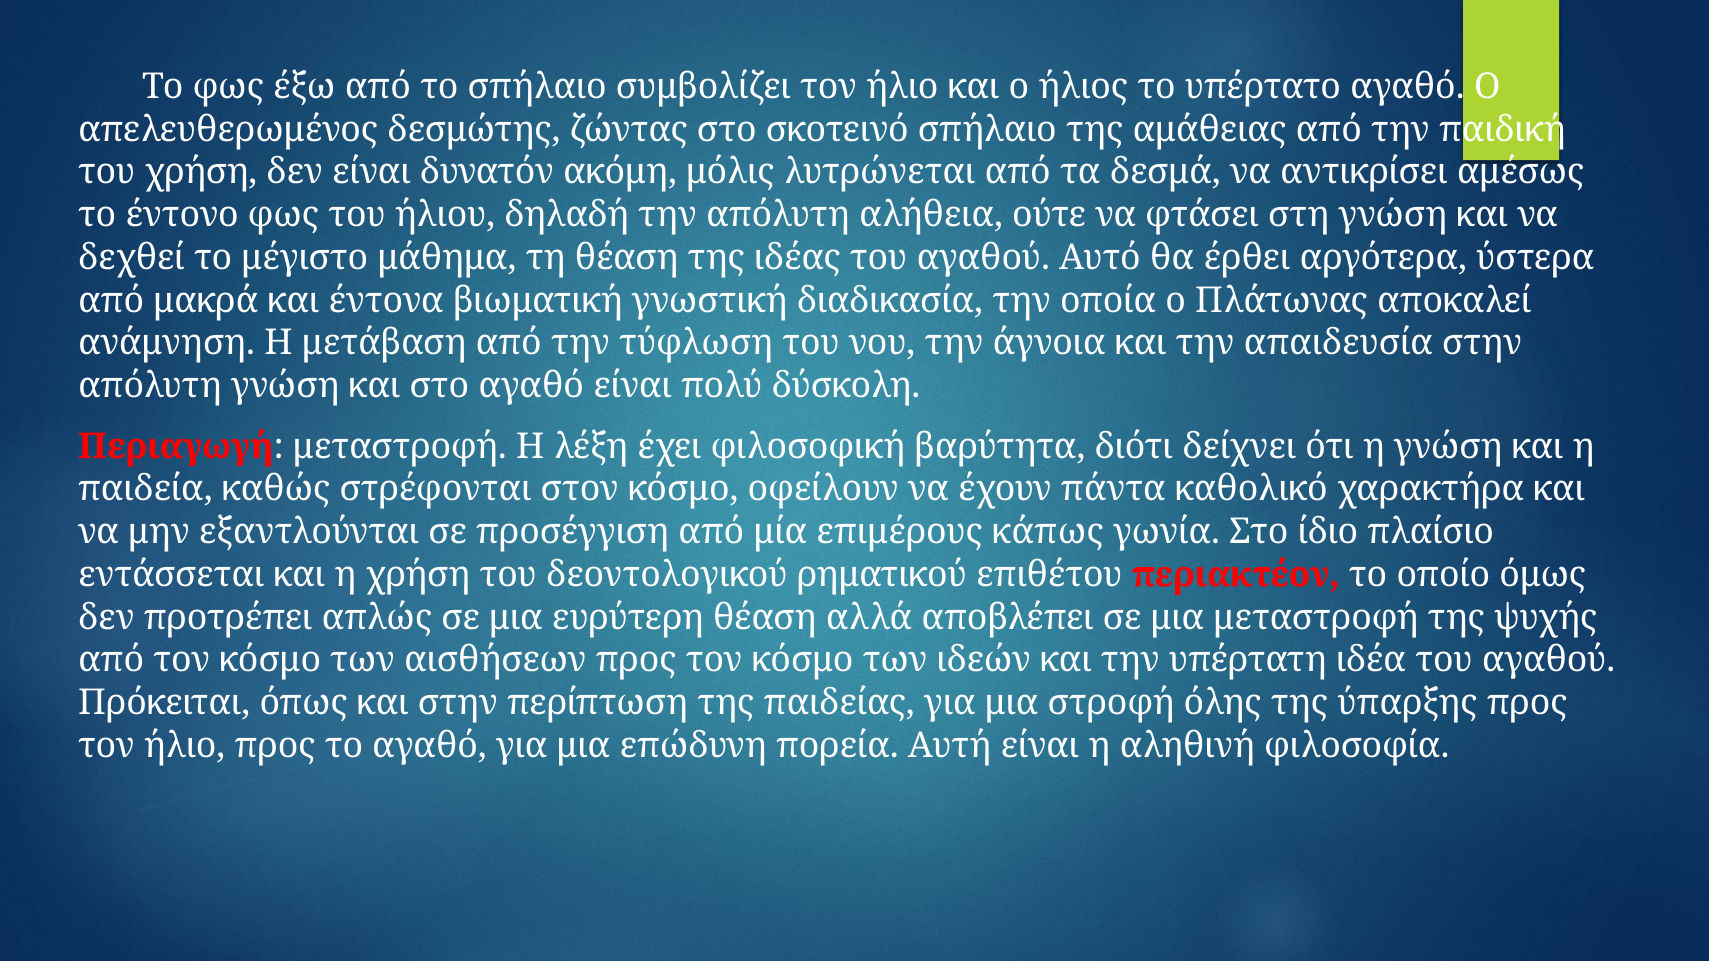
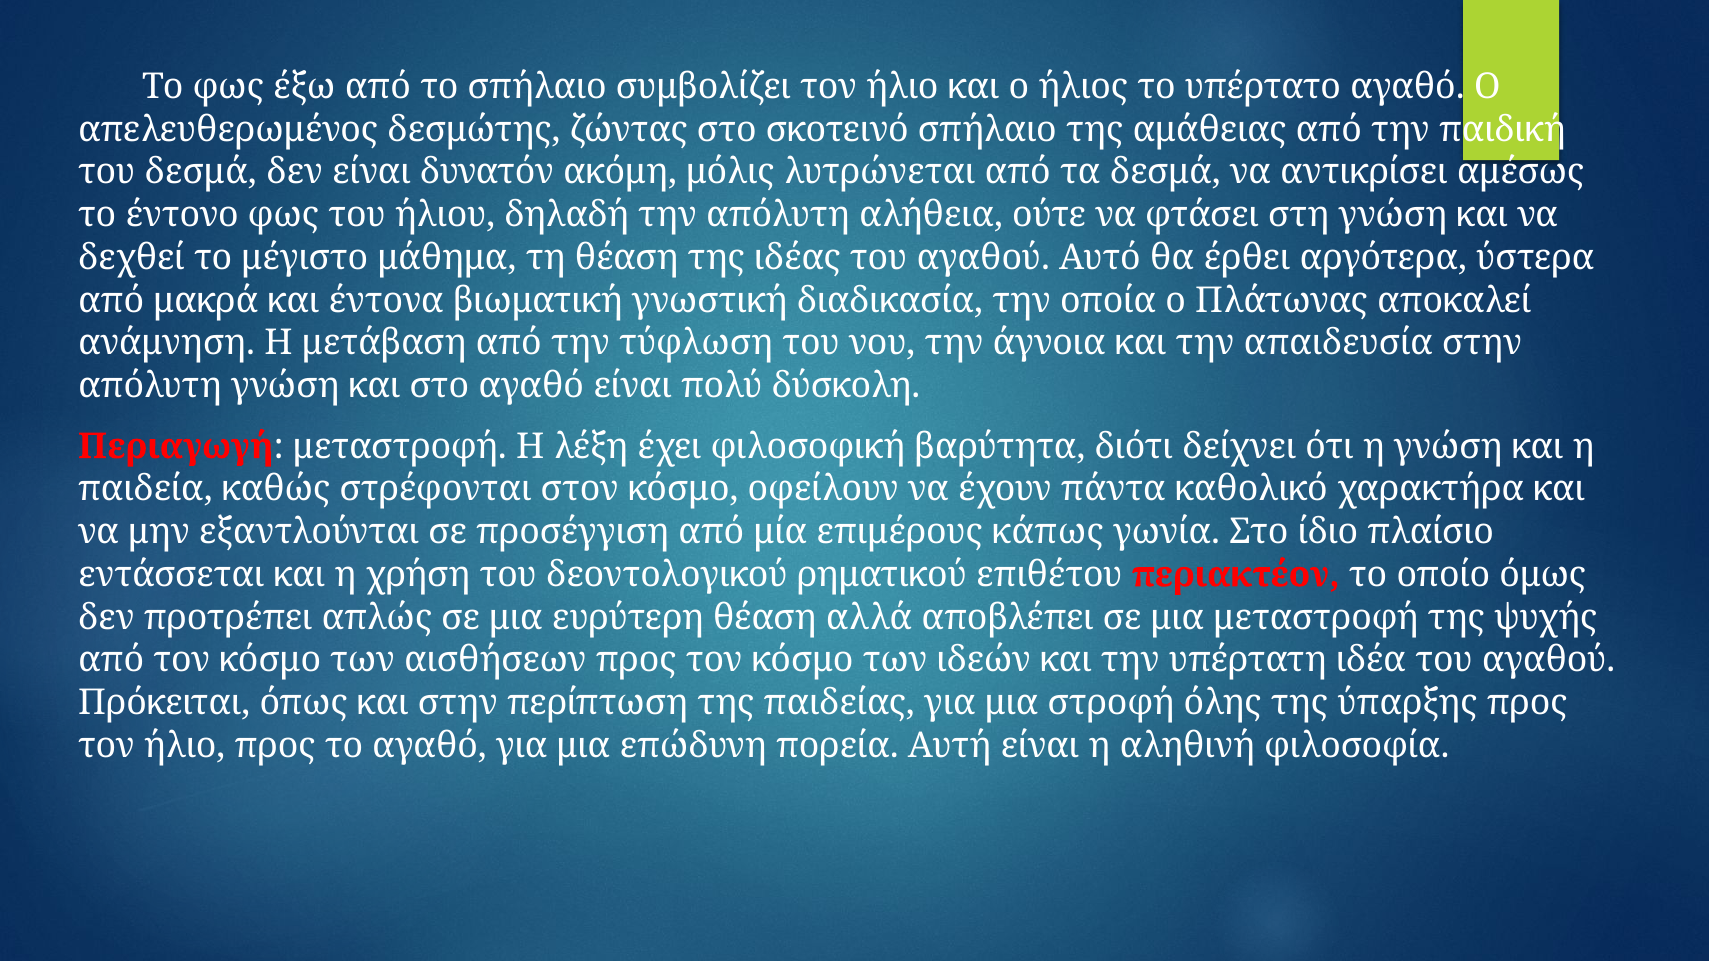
του χρήση: χρήση -> δεσμά
